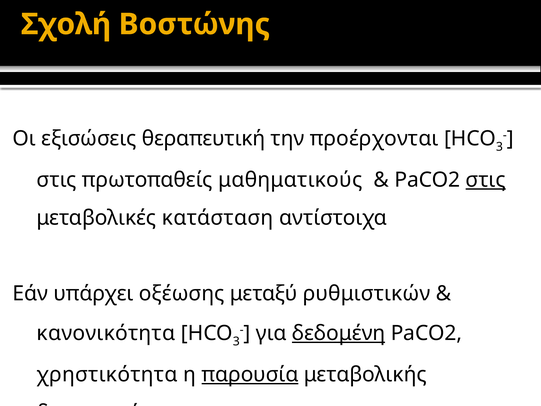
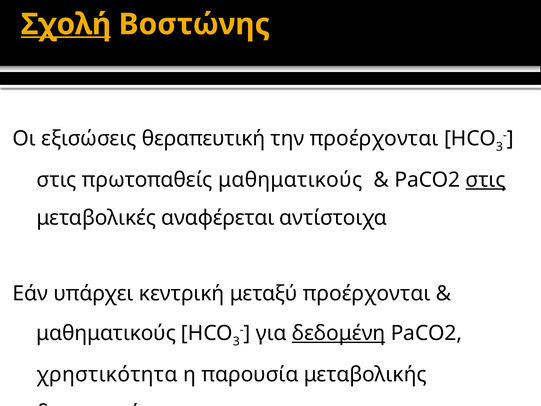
Σχολή underline: none -> present
κατάσταση: κατάσταση -> αναφέρεται
οξέωσης: οξέωσης -> κεντρική
μεταξύ ρυθμιστικών: ρυθμιστικών -> προέρχονται
κανονικότητα at (106, 333): κανονικότητα -> μαθηματικούς
παρουσία underline: present -> none
